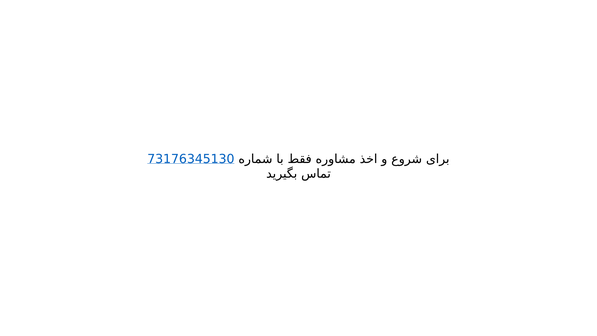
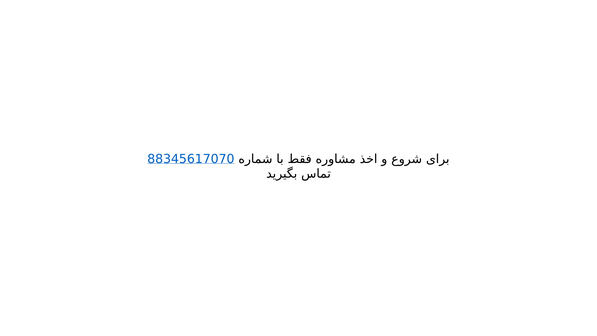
73176345130: 73176345130 -> 88345617070
